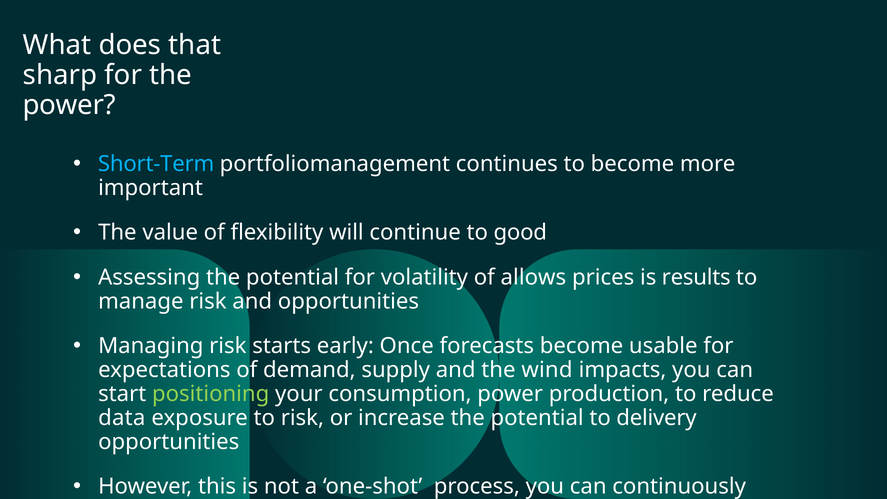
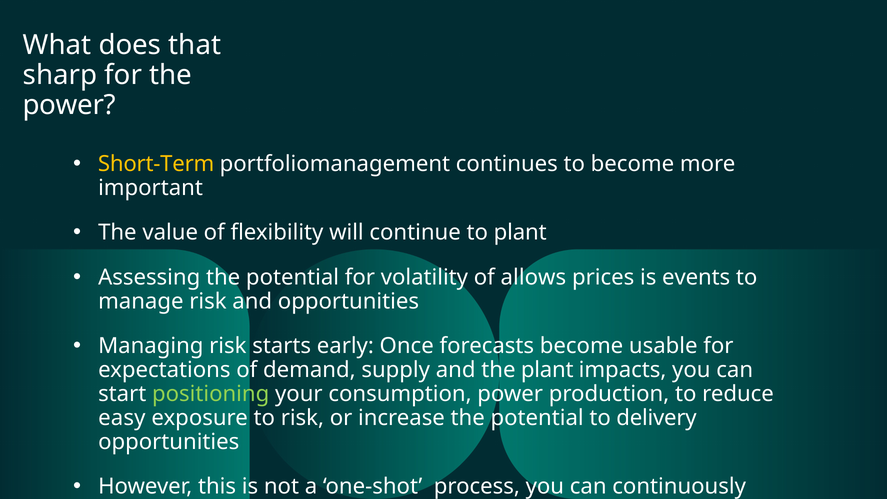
Short-Term colour: light blue -> yellow
to good: good -> plant
results: results -> events
the wind: wind -> plant
data: data -> easy
